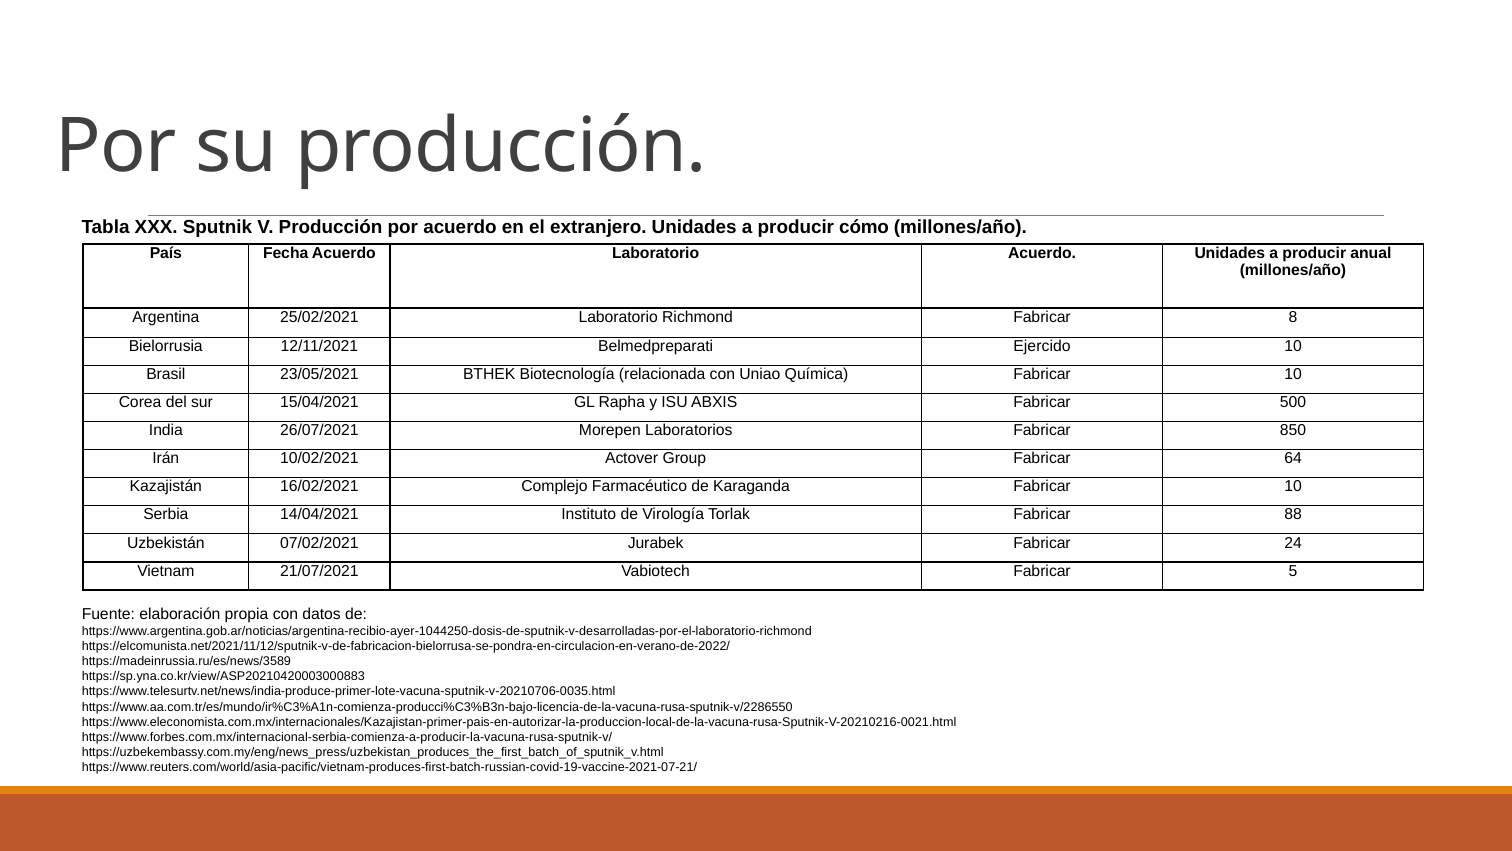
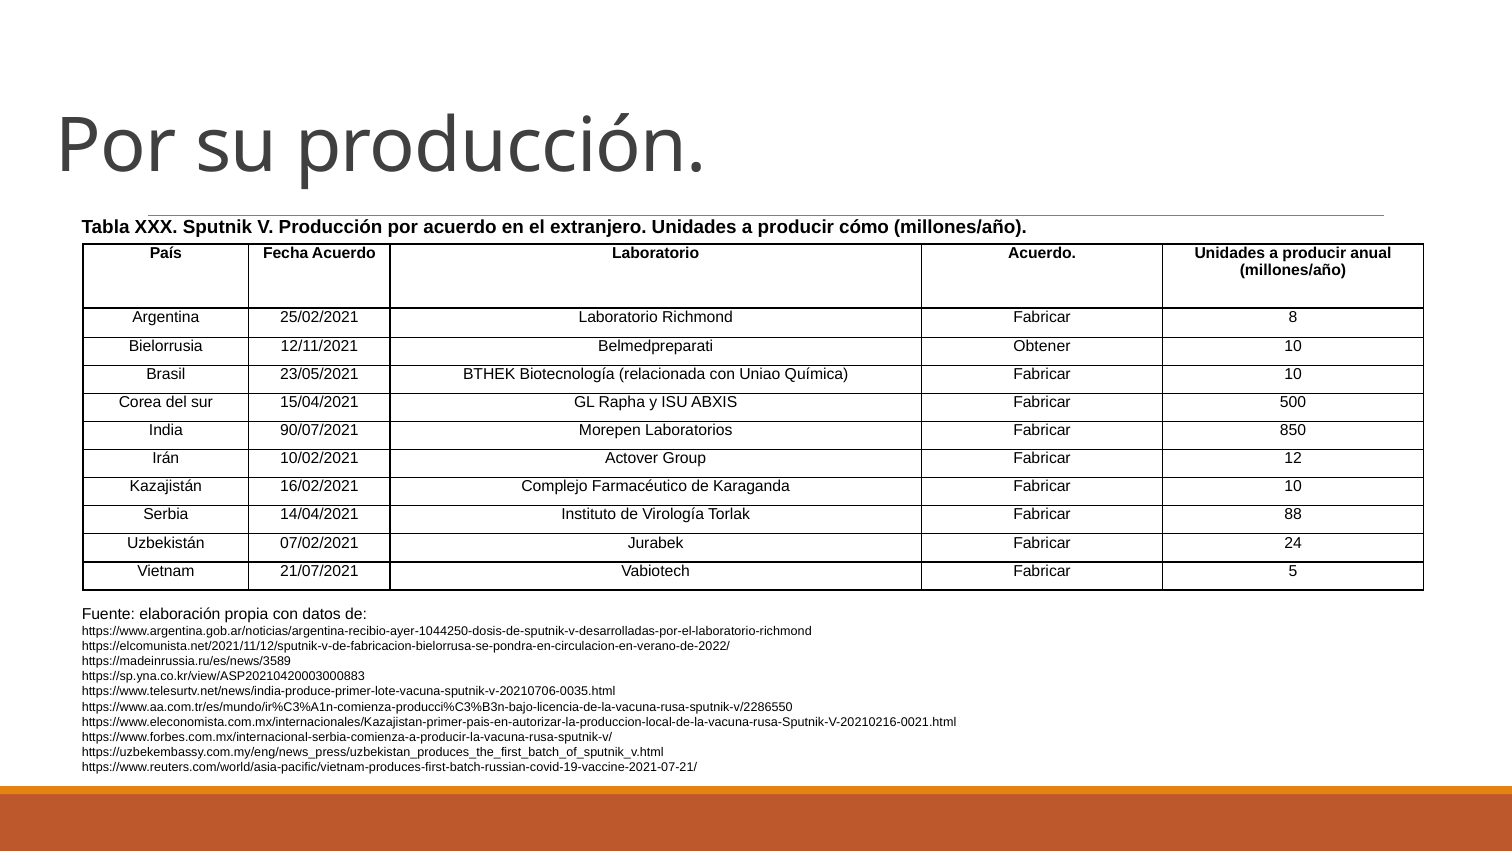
Ejercido: Ejercido -> Obtener
26/07/2021: 26/07/2021 -> 90/07/2021
64: 64 -> 12
